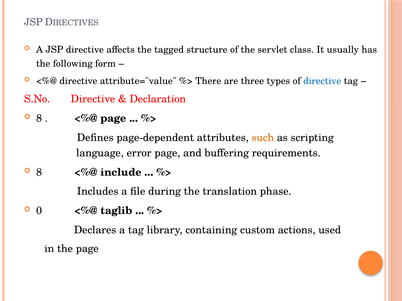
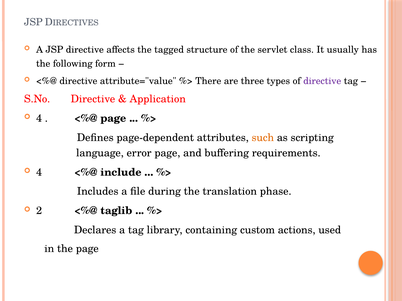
directive at (322, 81) colour: blue -> purple
Declaration: Declaration -> Application
8 at (39, 118): 8 -> 4
8 at (39, 172): 8 -> 4
0: 0 -> 2
